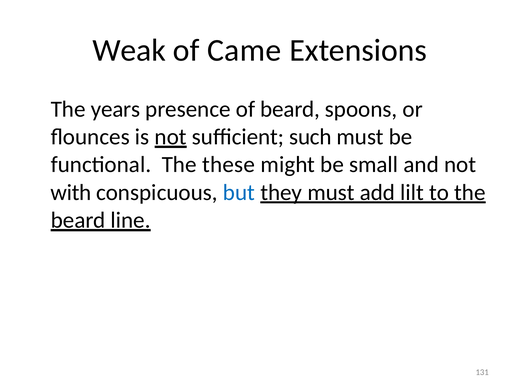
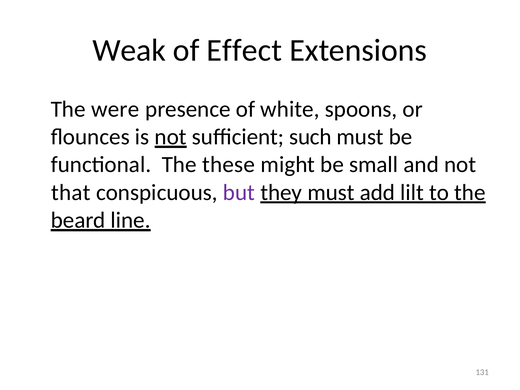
Came: Came -> Effect
years: years -> were
of beard: beard -> white
with: with -> that
but colour: blue -> purple
